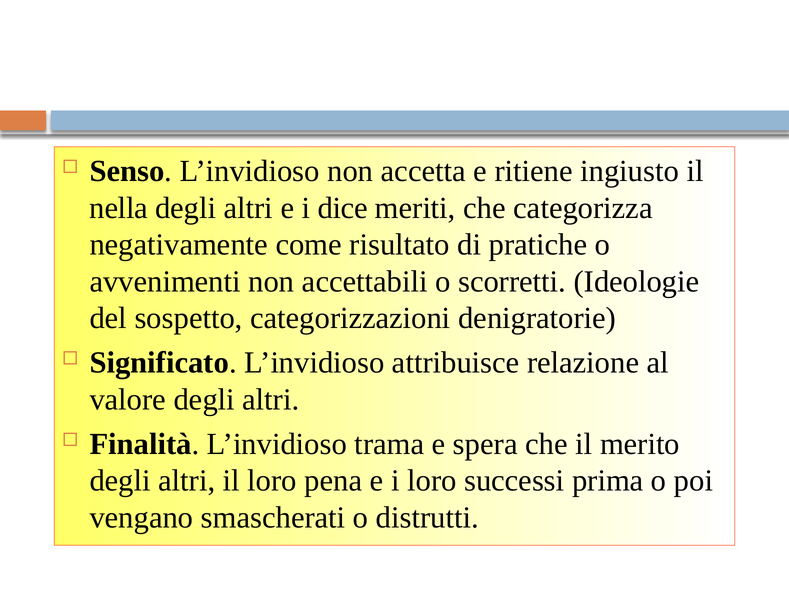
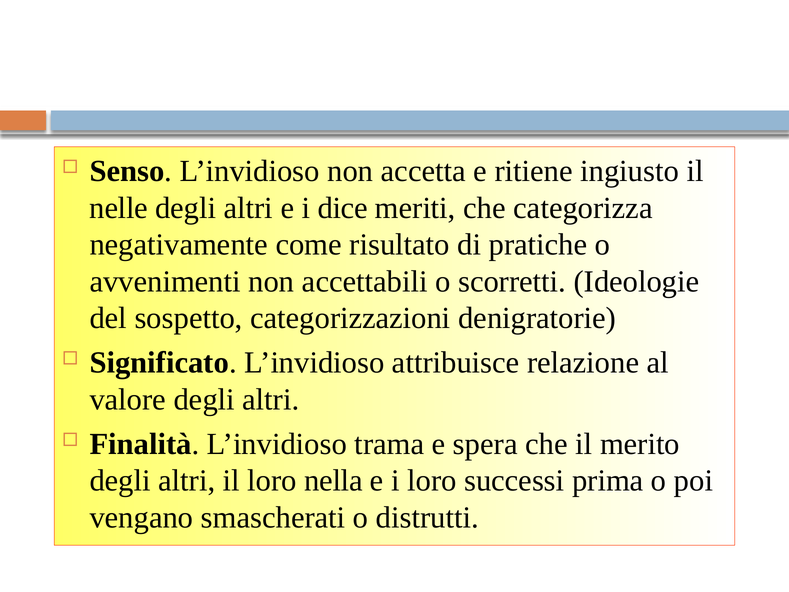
nella: nella -> nelle
pena: pena -> nella
